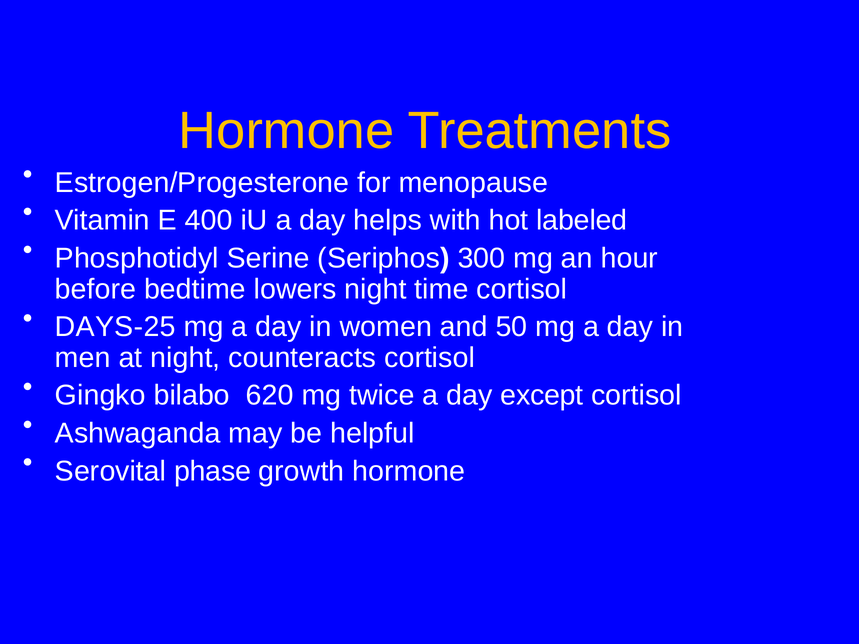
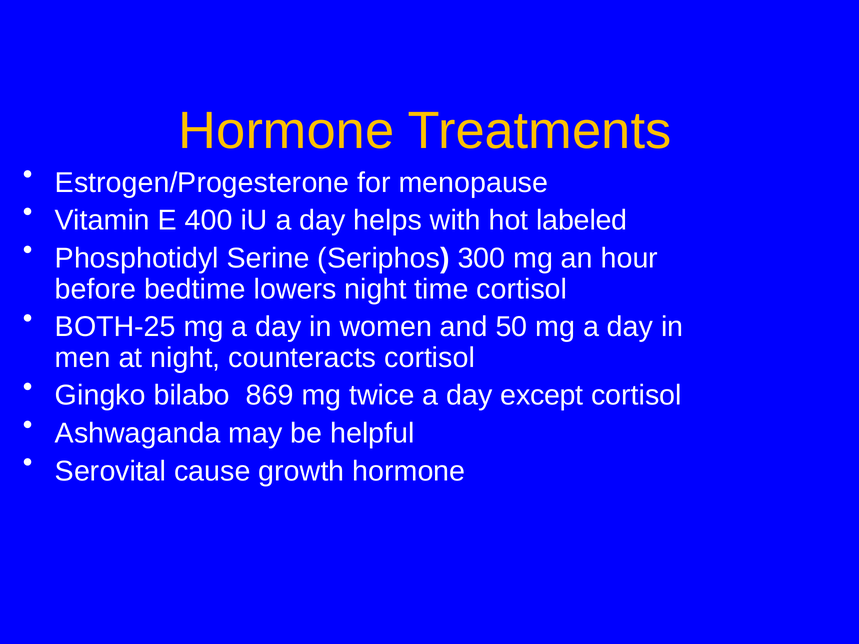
DAYS-25: DAYS-25 -> BOTH-25
620: 620 -> 869
phase: phase -> cause
